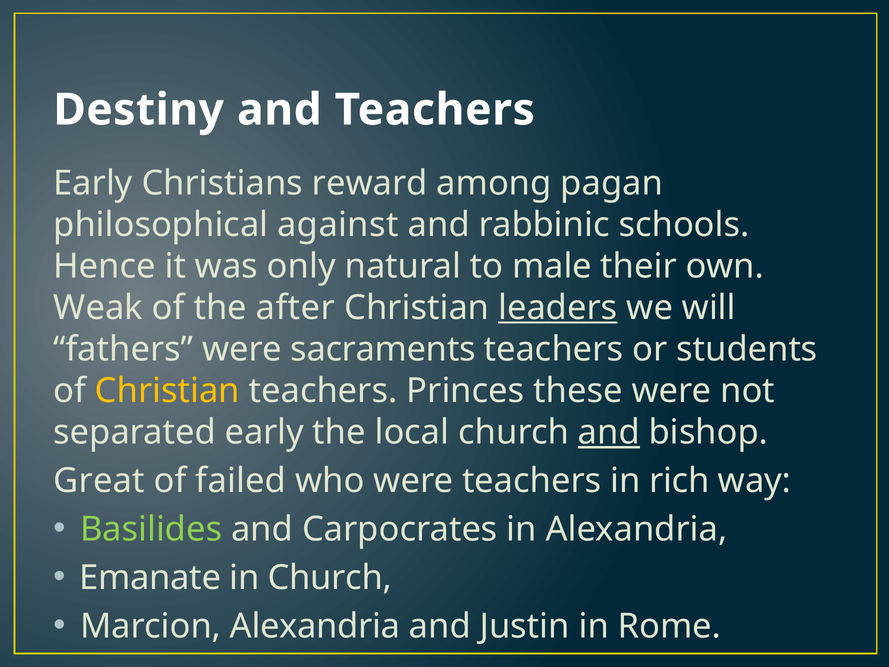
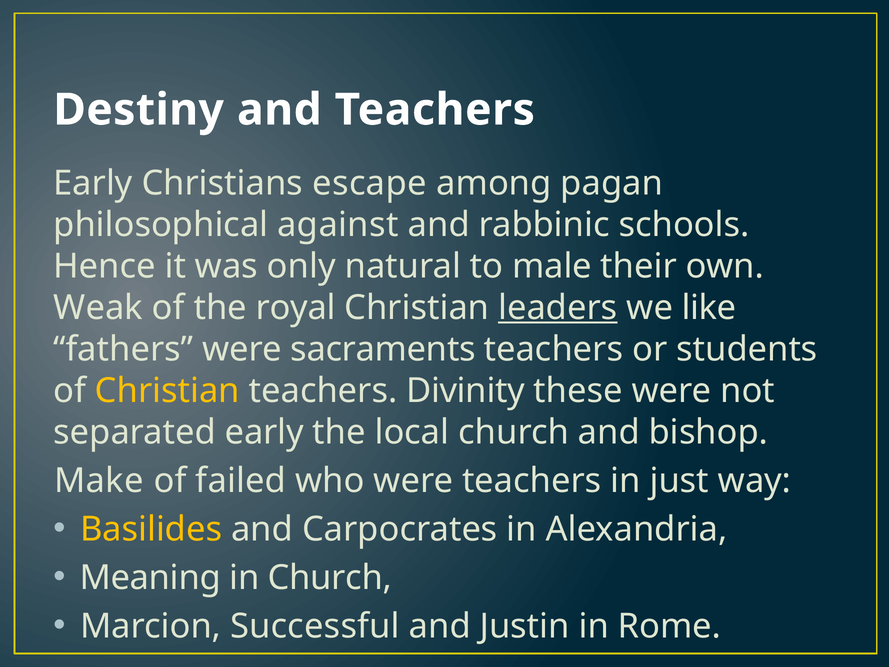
reward: reward -> escape
after: after -> royal
will: will -> like
Princes: Princes -> Divinity
and at (609, 432) underline: present -> none
Great: Great -> Make
rich: rich -> just
Basilides colour: light green -> yellow
Emanate: Emanate -> Meaning
Marcion Alexandria: Alexandria -> Successful
